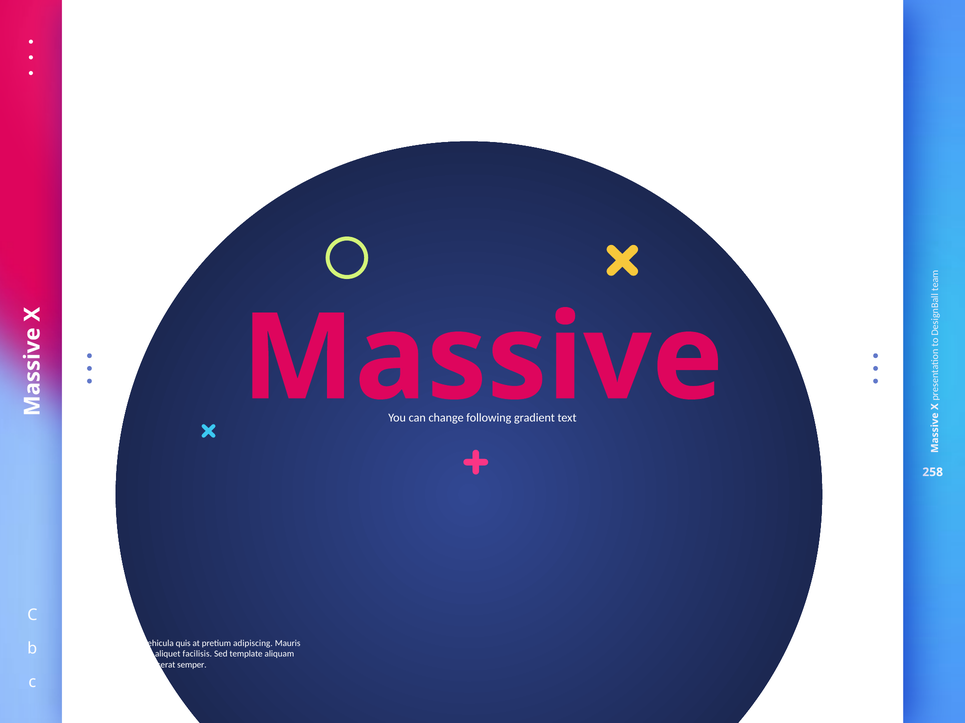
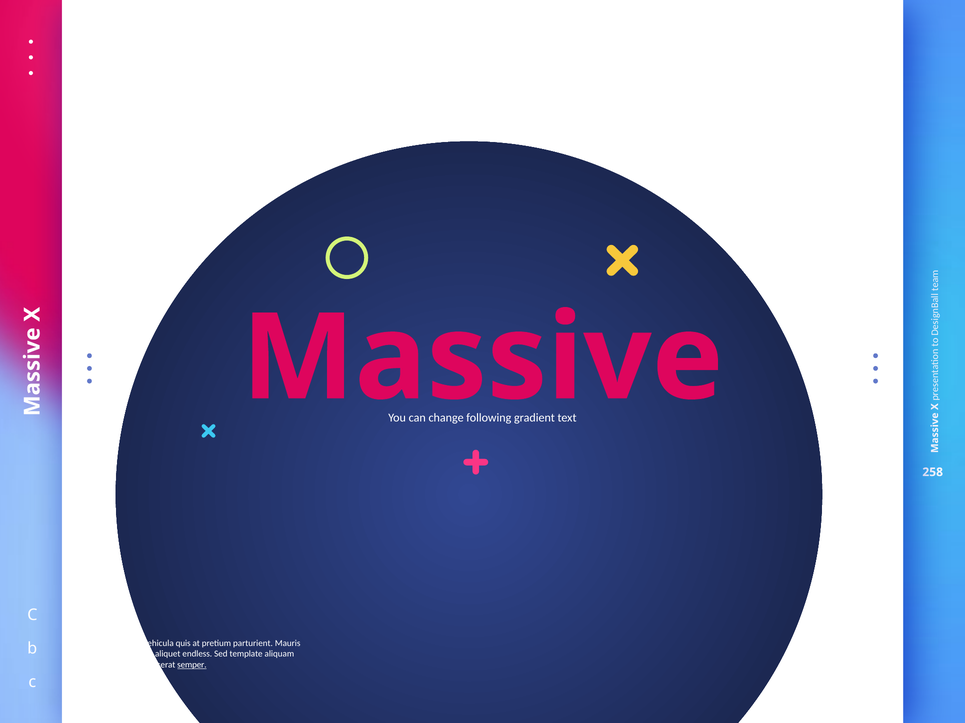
adipiscing: adipiscing -> parturient
facilisis: facilisis -> endless
semper underline: none -> present
